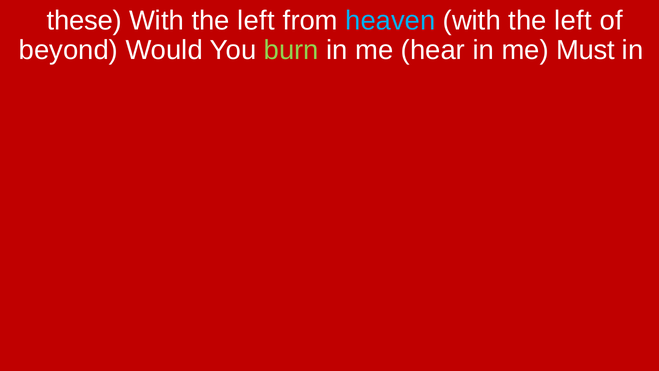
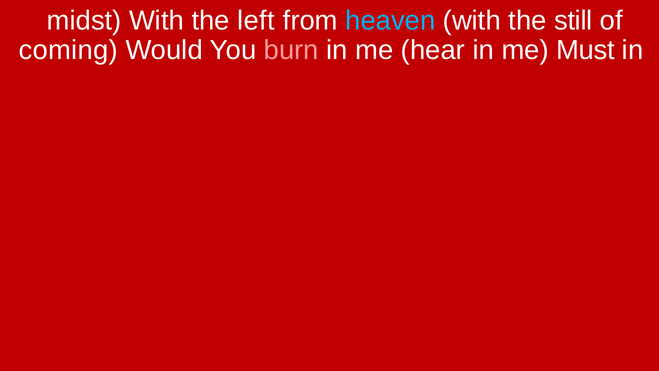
these: these -> midst
left at (573, 20): left -> still
beyond: beyond -> coming
burn colour: light green -> pink
